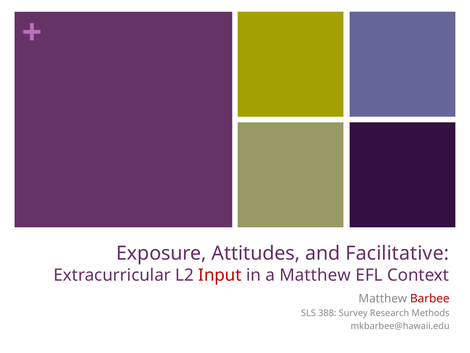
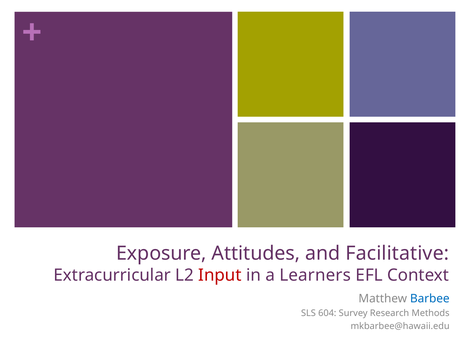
a Matthew: Matthew -> Learners
Barbee colour: red -> blue
388: 388 -> 604
